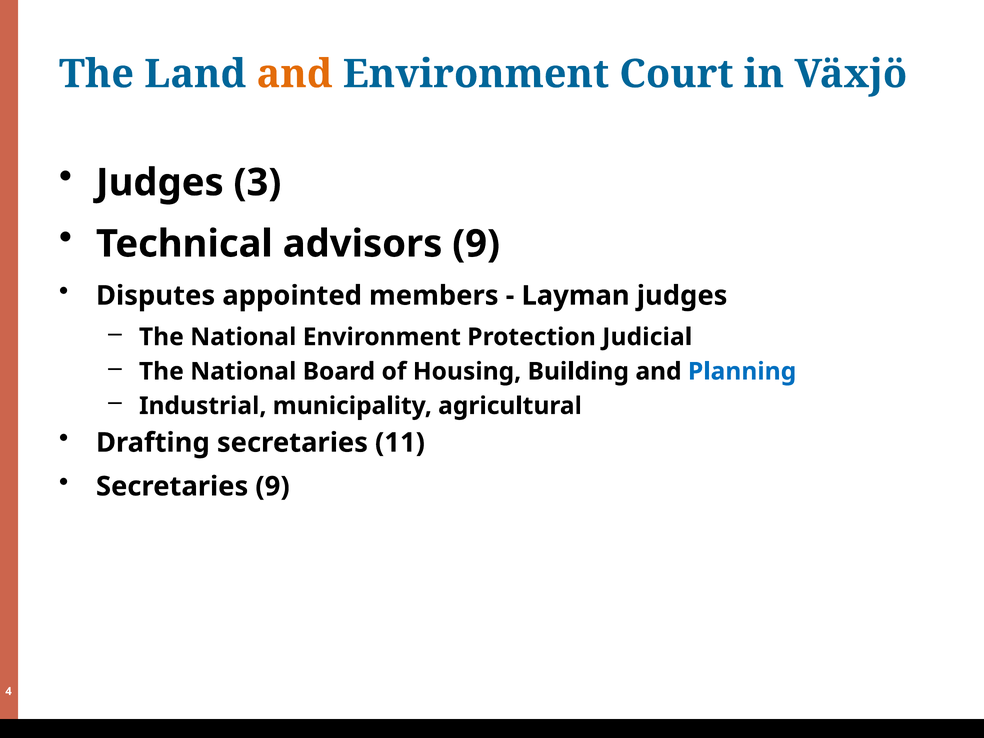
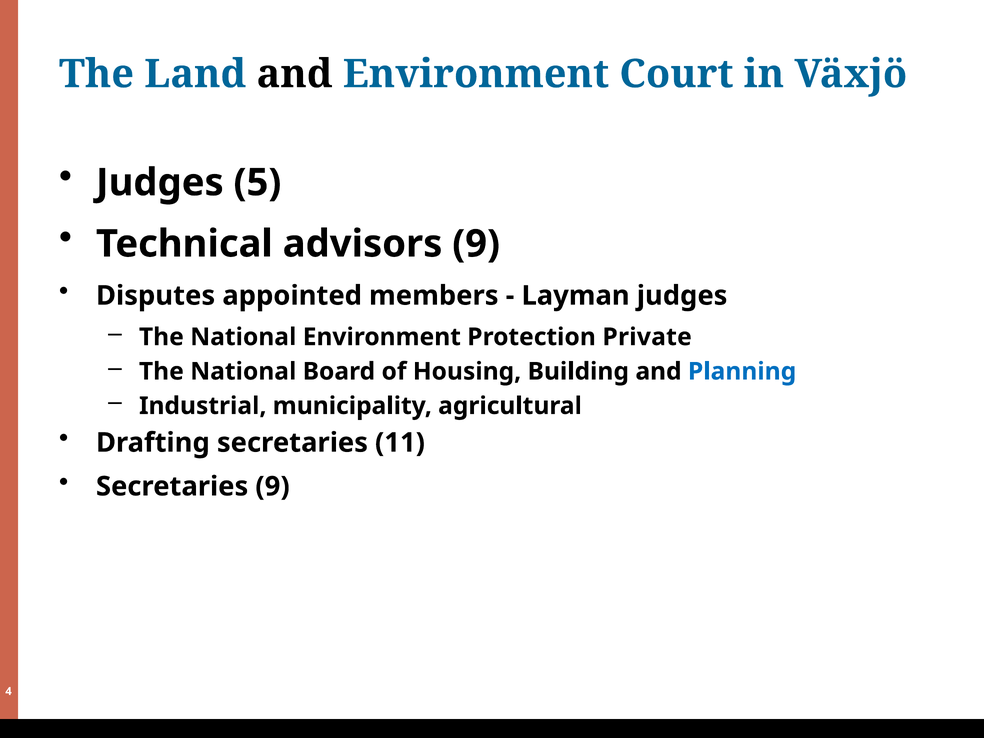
and at (295, 74) colour: orange -> black
3: 3 -> 5
Judicial: Judicial -> Private
